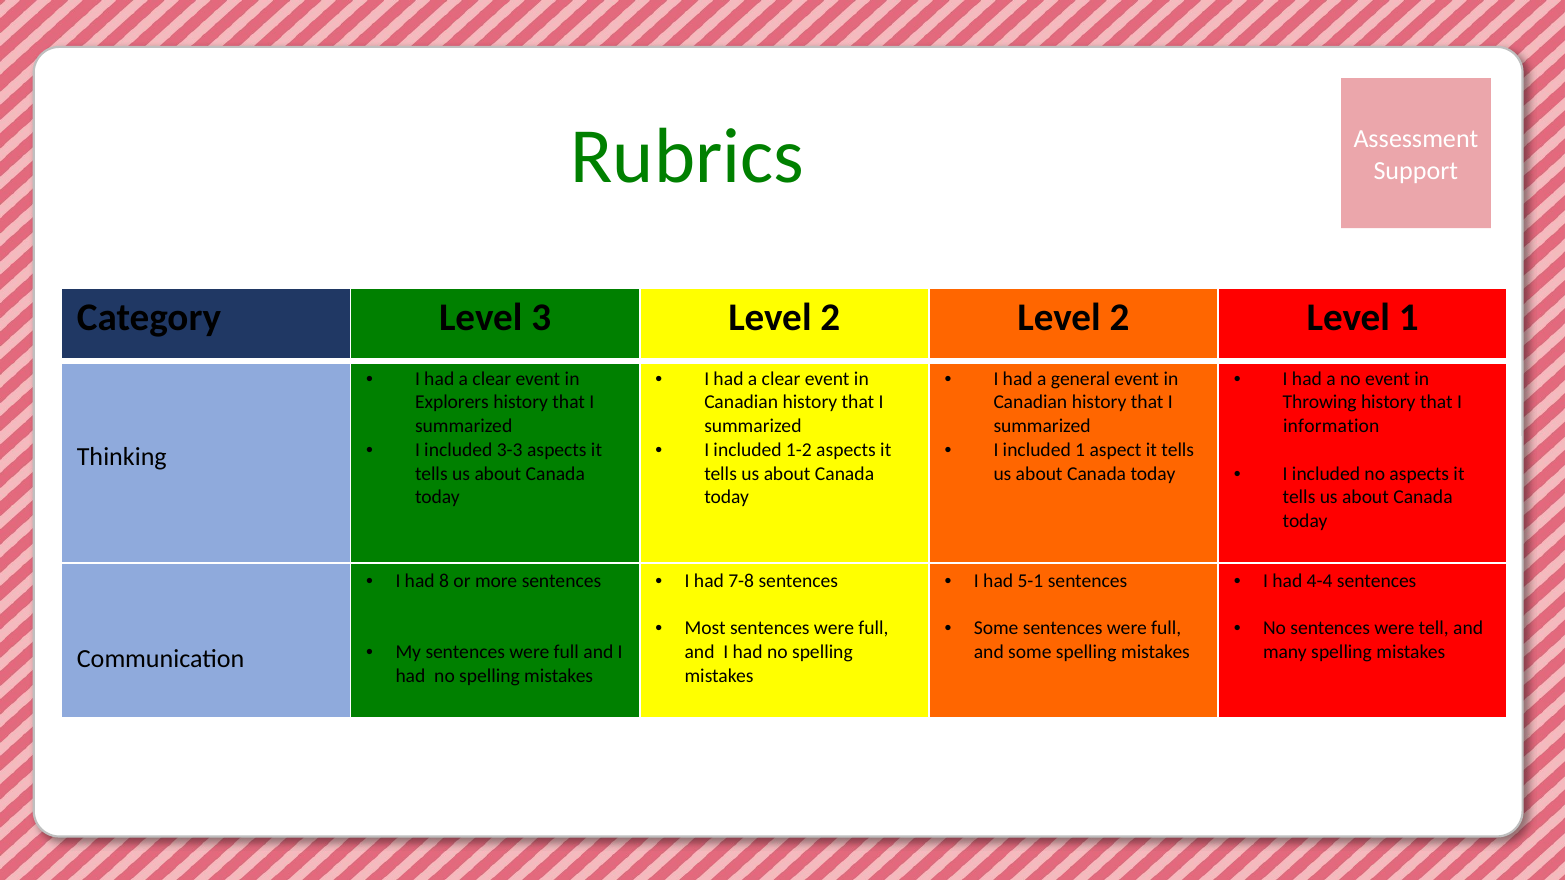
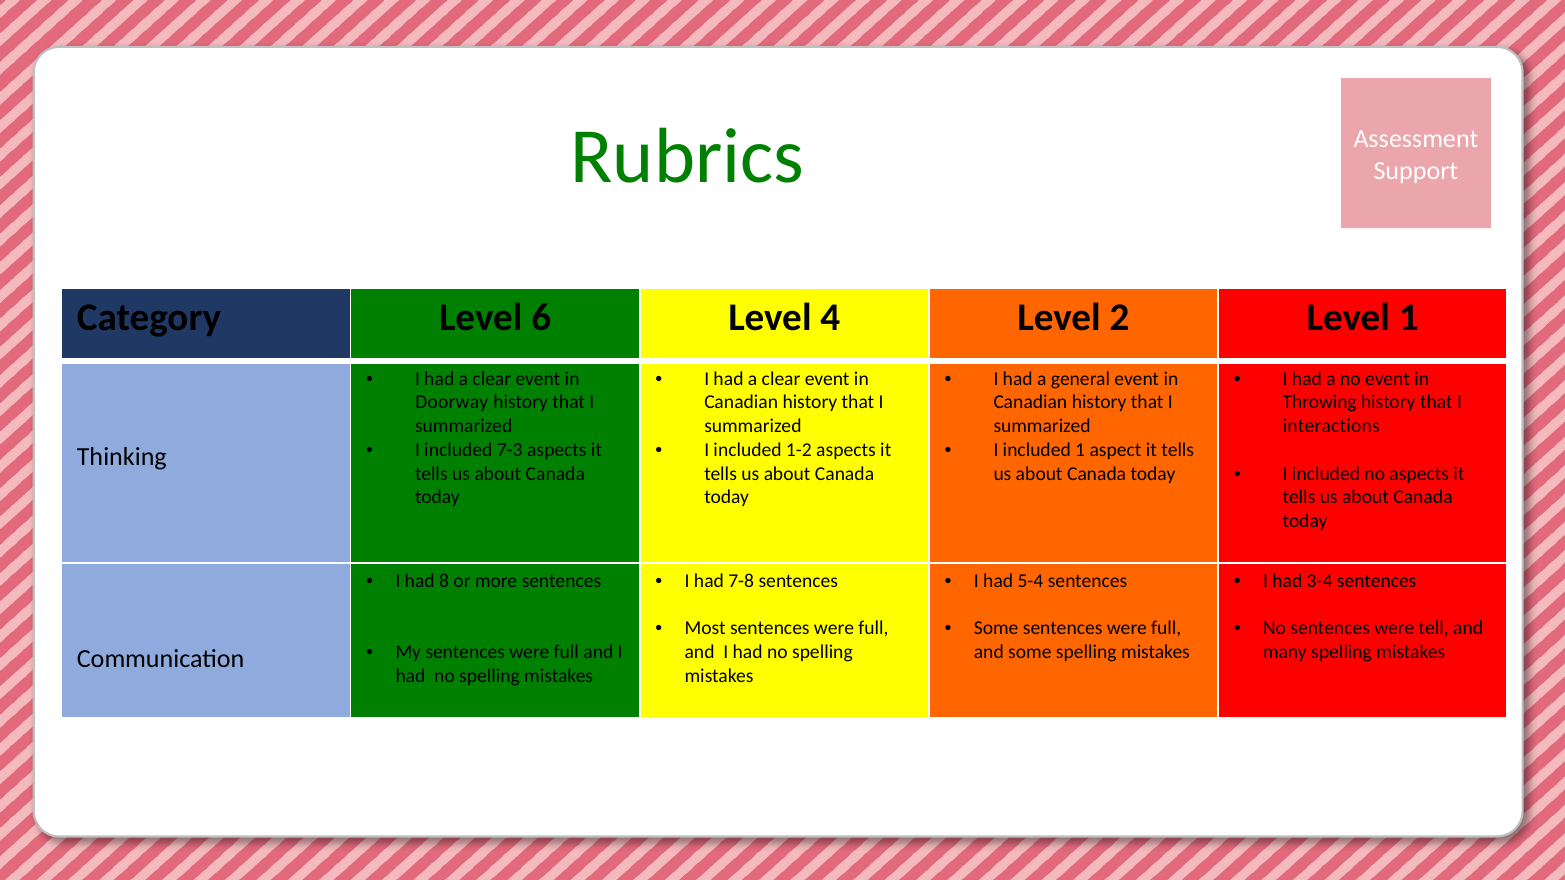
3: 3 -> 6
2 at (830, 318): 2 -> 4
Explorers: Explorers -> Doorway
information: information -> interactions
3-3: 3-3 -> 7-3
5-1: 5-1 -> 5-4
4-4: 4-4 -> 3-4
